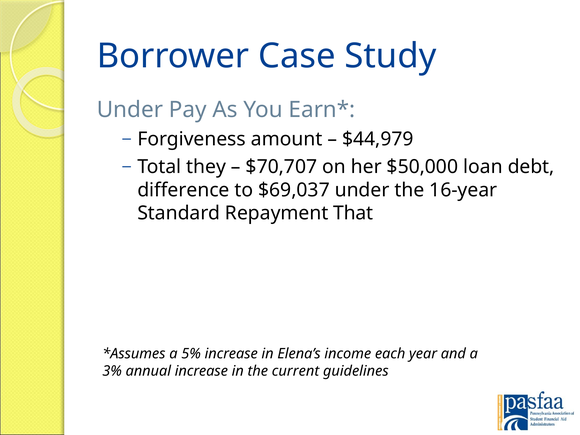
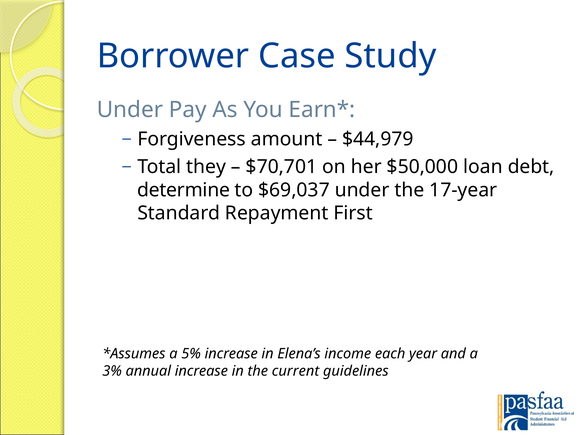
$70,707: $70,707 -> $70,701
difference: difference -> determine
16-year: 16-year -> 17-year
That: That -> First
